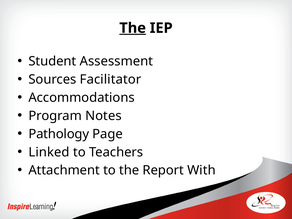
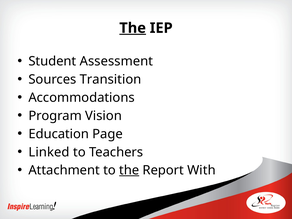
Facilitator: Facilitator -> Transition
Notes: Notes -> Vision
Pathology: Pathology -> Education
the at (129, 170) underline: none -> present
